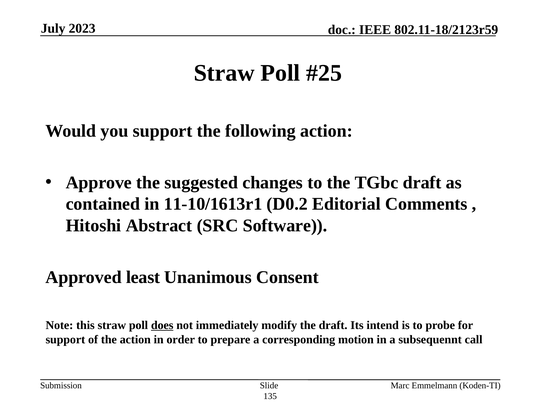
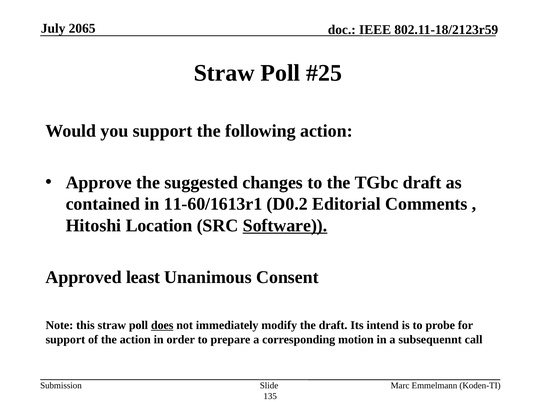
2023: 2023 -> 2065
11-10/1613r1: 11-10/1613r1 -> 11-60/1613r1
Abstract: Abstract -> Location
Software underline: none -> present
